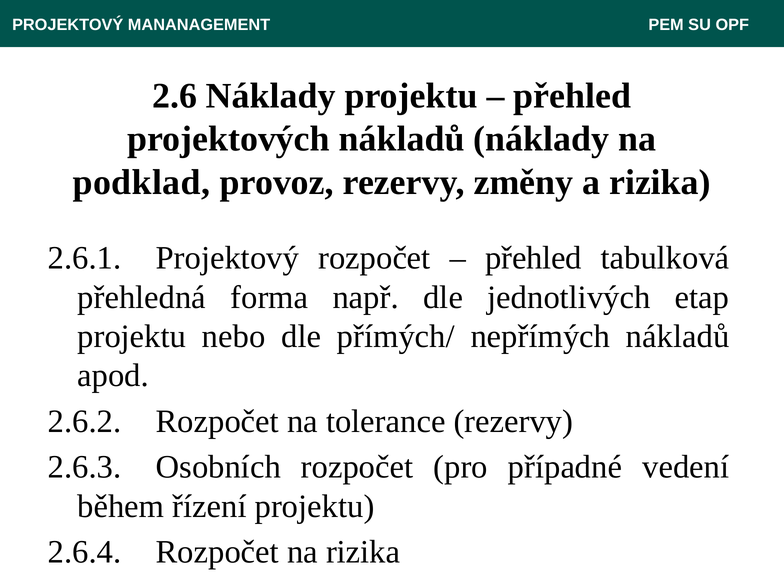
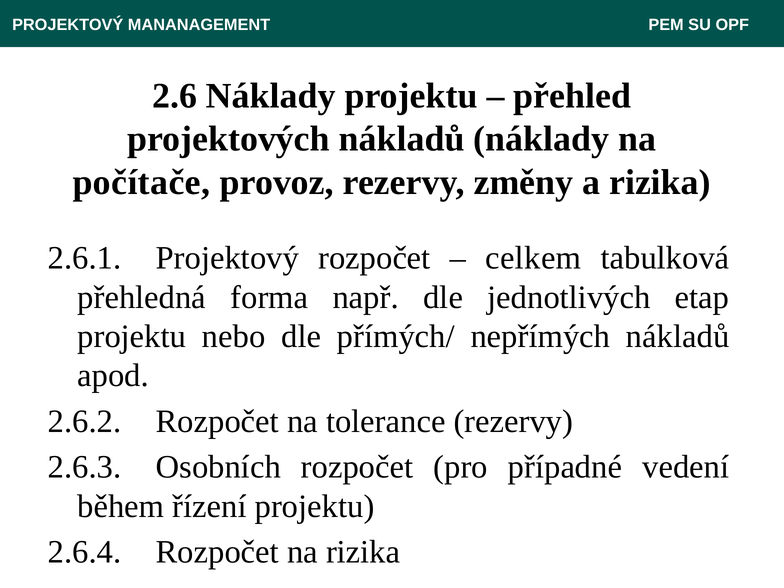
podklad: podklad -> počítače
přehled at (534, 258): přehled -> celkem
